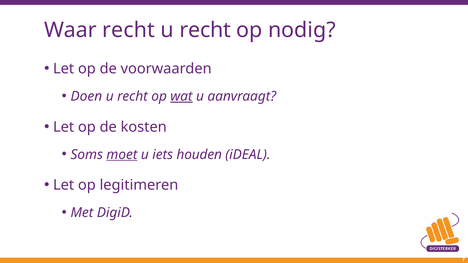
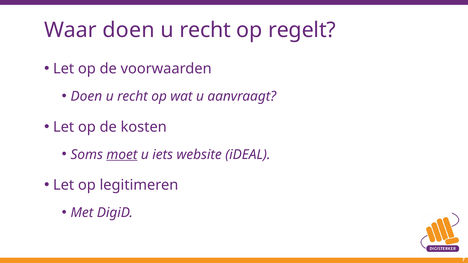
Waar recht: recht -> doen
nodig: nodig -> regelt
wat underline: present -> none
houden: houden -> website
